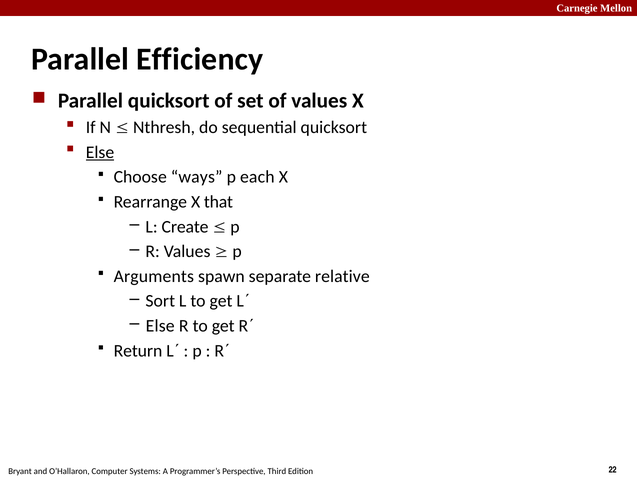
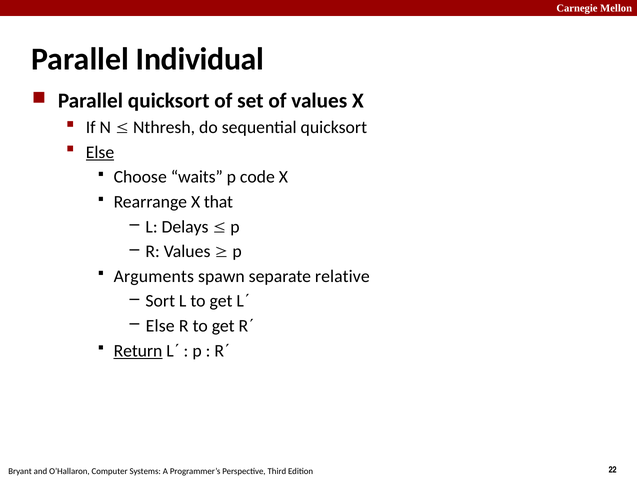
Efficiency: Efficiency -> Individual
ways: ways -> waits
each: each -> code
Create: Create -> Delays
Return underline: none -> present
